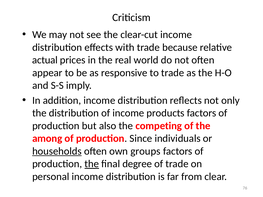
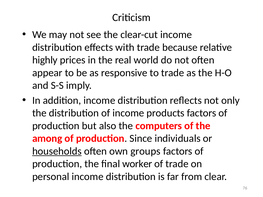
actual: actual -> highly
competing: competing -> computers
the at (92, 164) underline: present -> none
degree: degree -> worker
